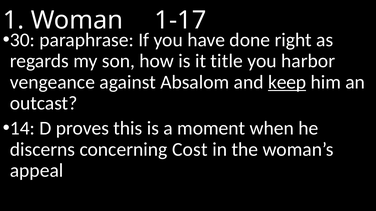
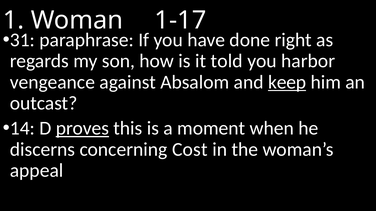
30: 30 -> 31
title: title -> told
proves underline: none -> present
